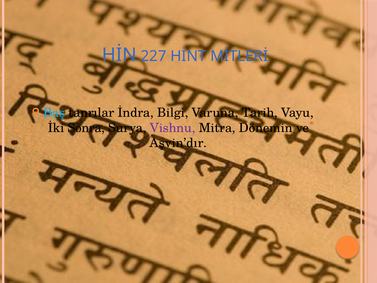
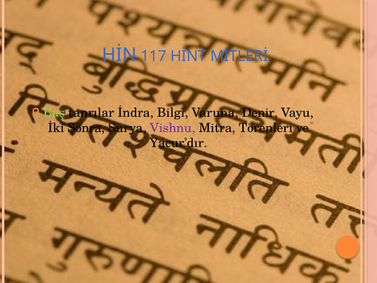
227: 227 -> 117
Baş colour: light blue -> light green
Tarih: Tarih -> Denir
Dönemin: Dönemin -> Törenleri
Aşvin’dır: Aşvin’dır -> Yacur’dır
